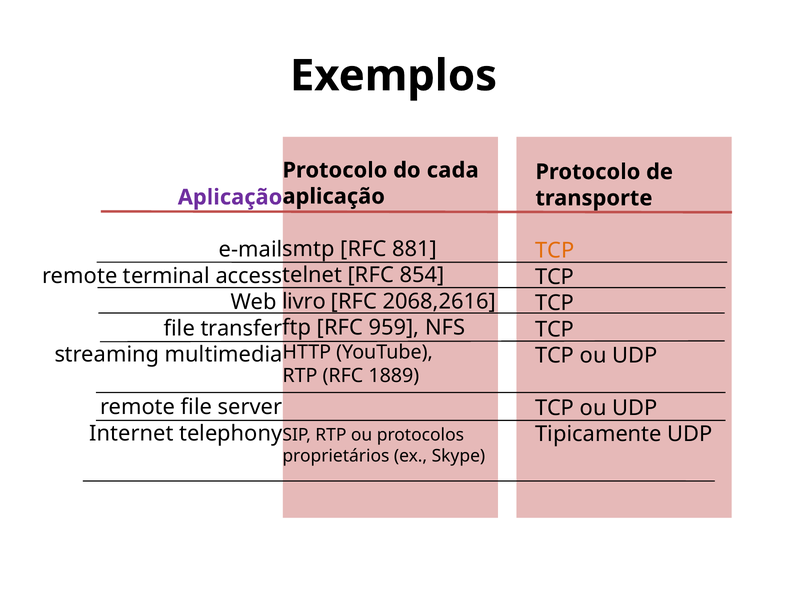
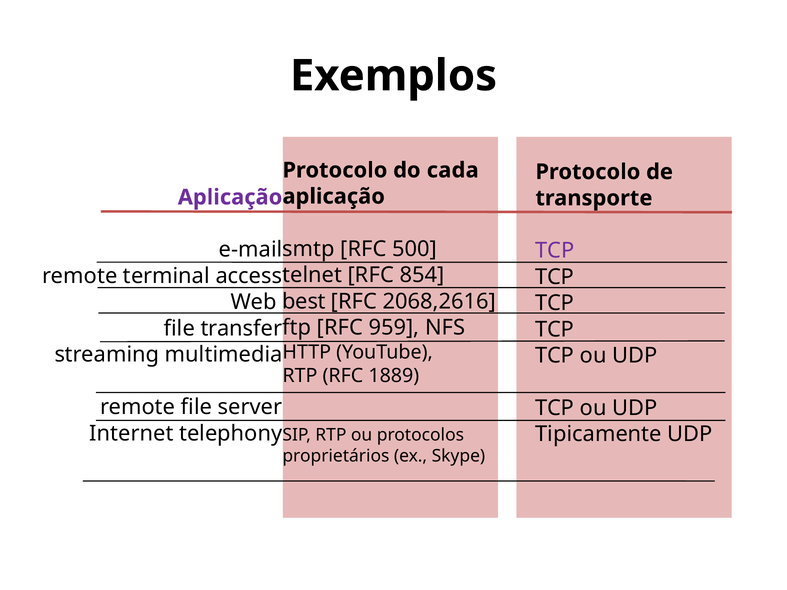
881: 881 -> 500
TCP at (555, 251) colour: orange -> purple
livro: livro -> best
